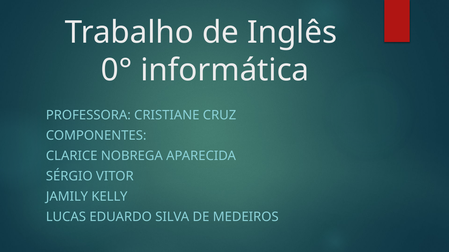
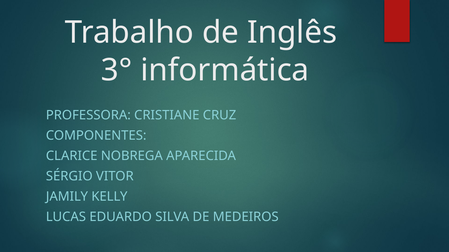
0°: 0° -> 3°
